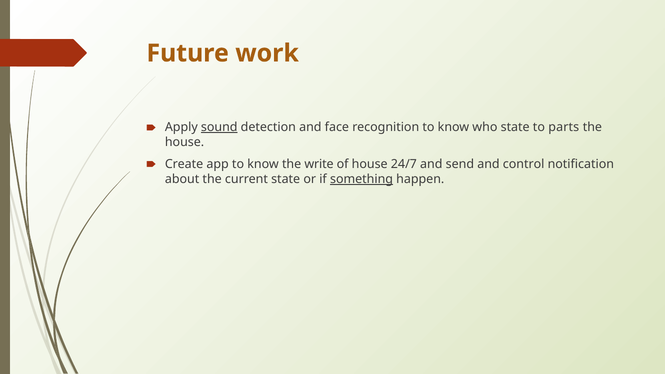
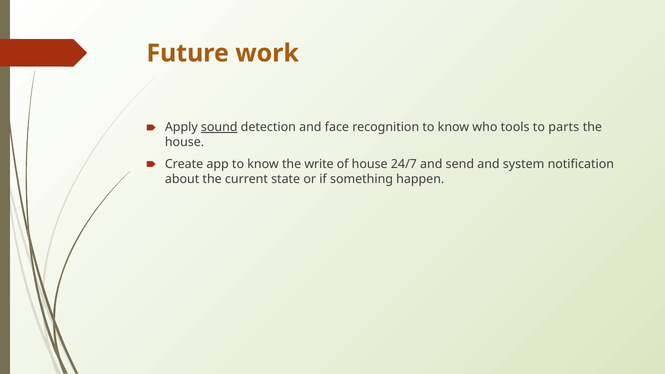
who state: state -> tools
control: control -> system
something underline: present -> none
